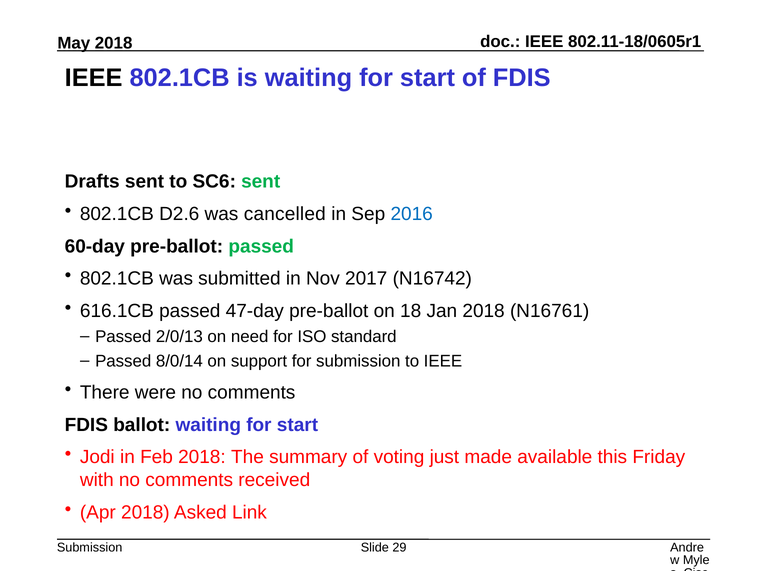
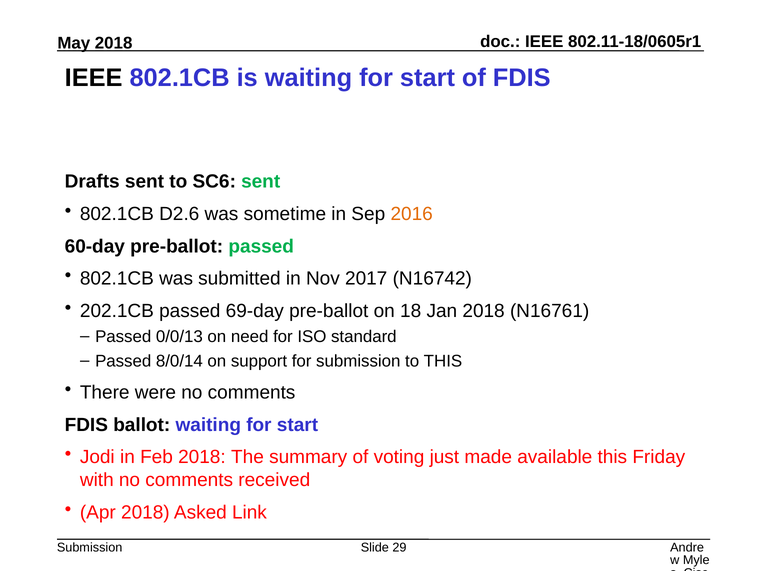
cancelled: cancelled -> sometime
2016 colour: blue -> orange
616.1CB: 616.1CB -> 202.1CB
47-day: 47-day -> 69-day
2/0/13: 2/0/13 -> 0/0/13
to IEEE: IEEE -> THIS
